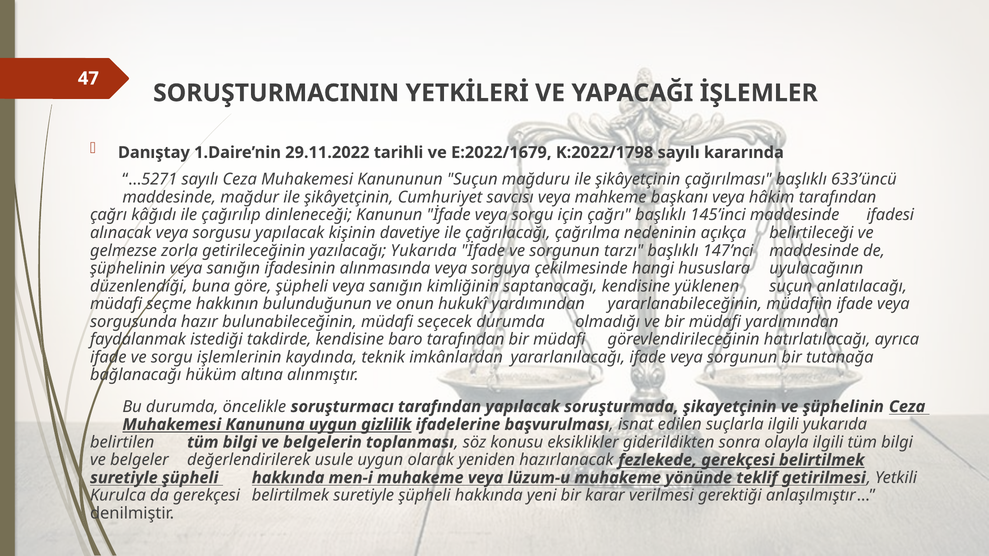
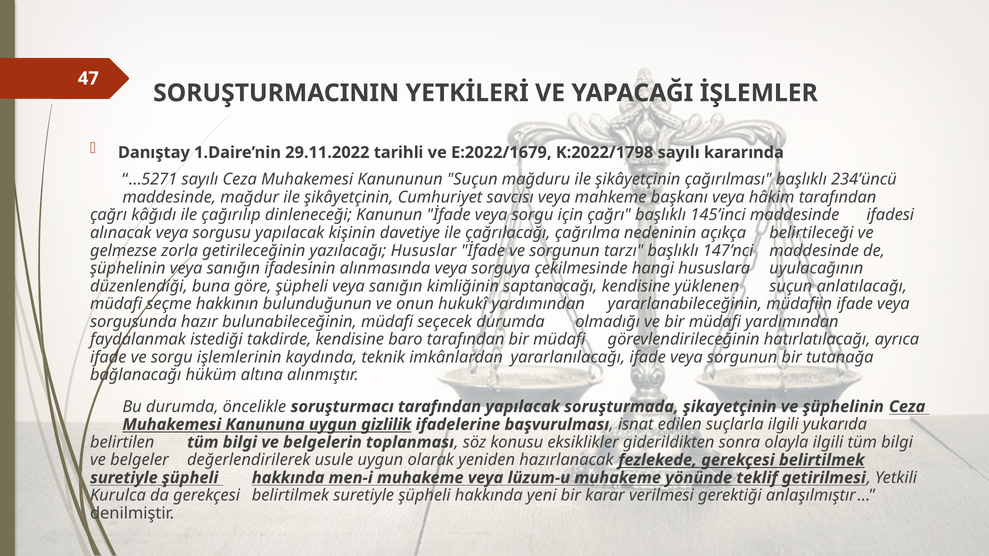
633’üncü: 633’üncü -> 234’üncü
yazılacağı Yukarıda: Yukarıda -> Hususlar
